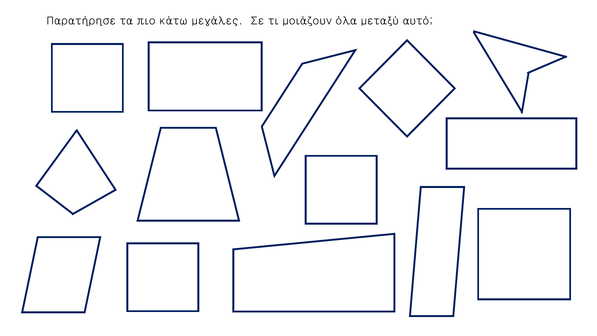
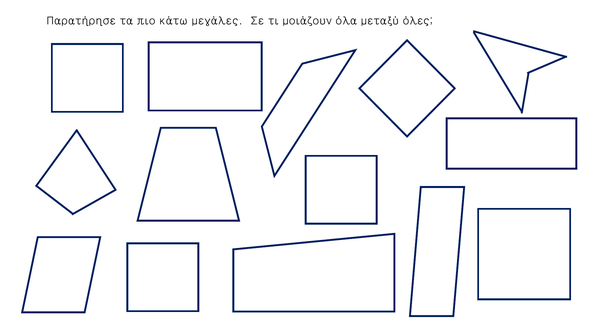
αυτό: αυτό -> όλες
